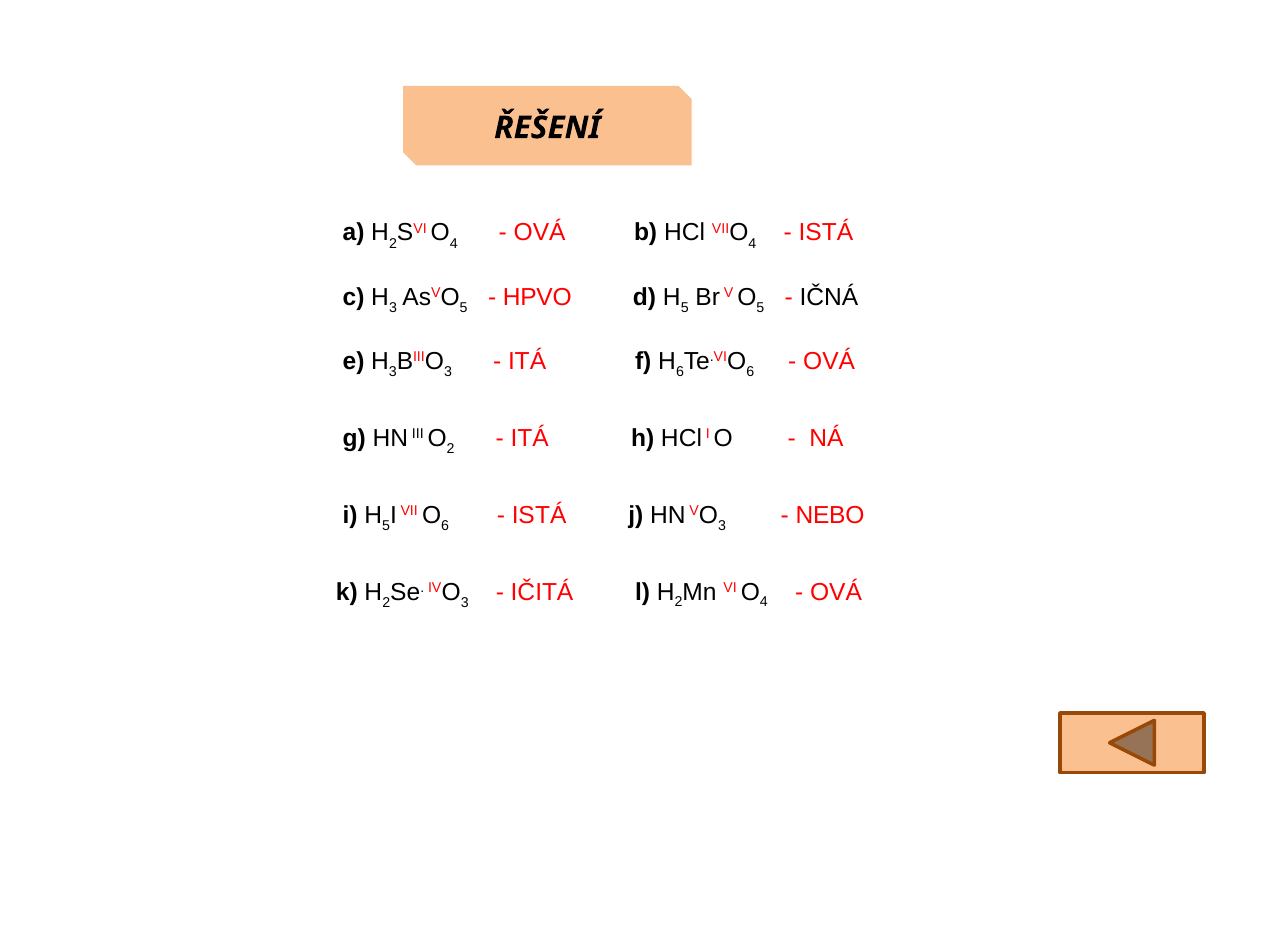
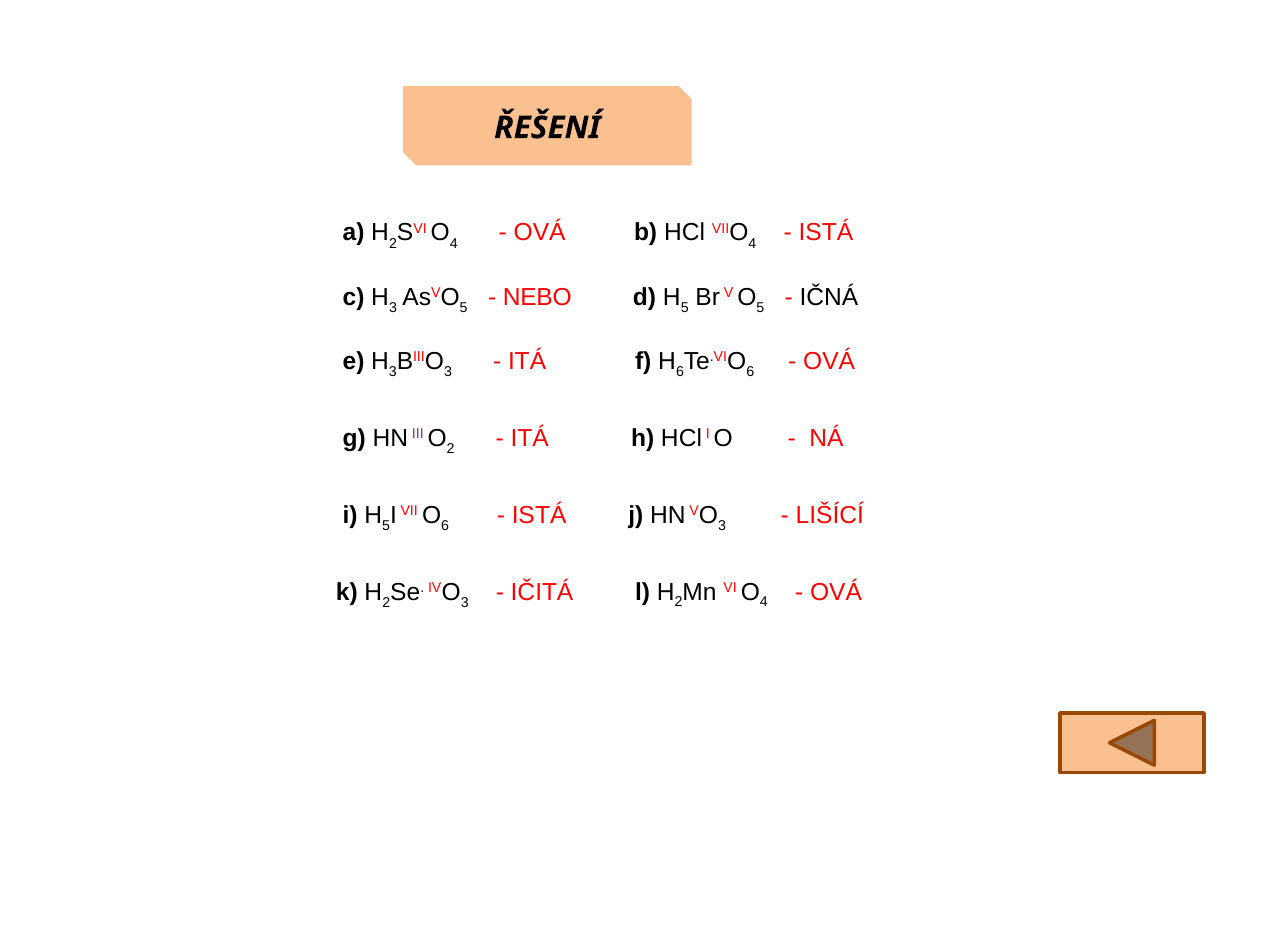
HPVO: HPVO -> NEBO
III colour: black -> purple
NEBO: NEBO -> LIŠÍCÍ
